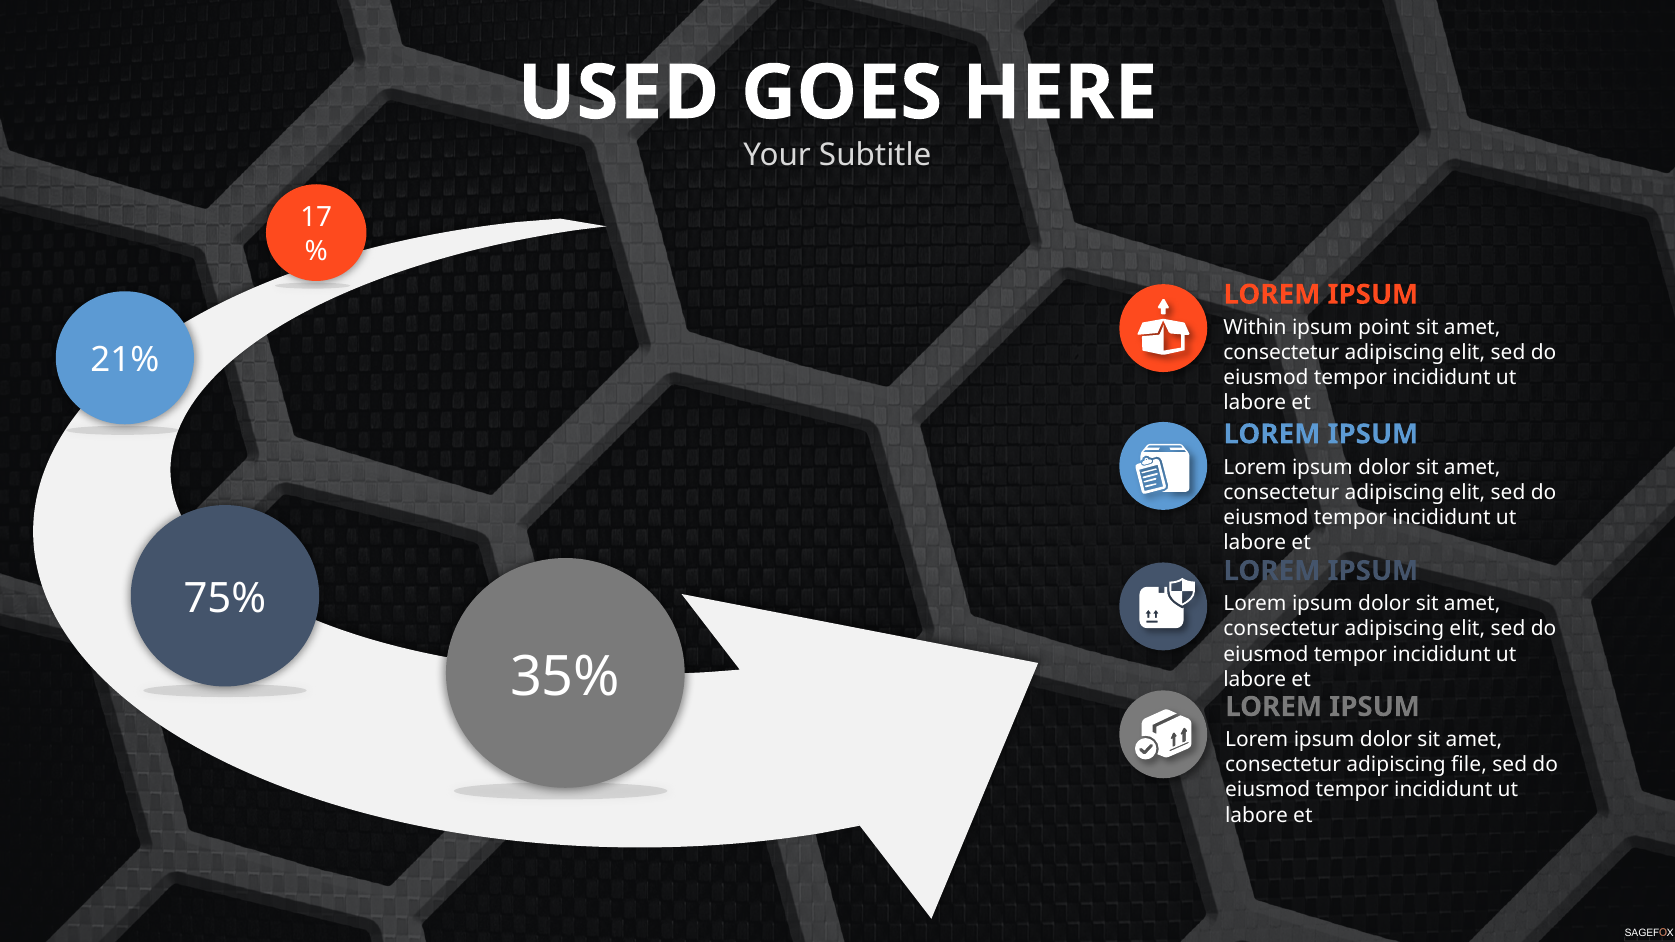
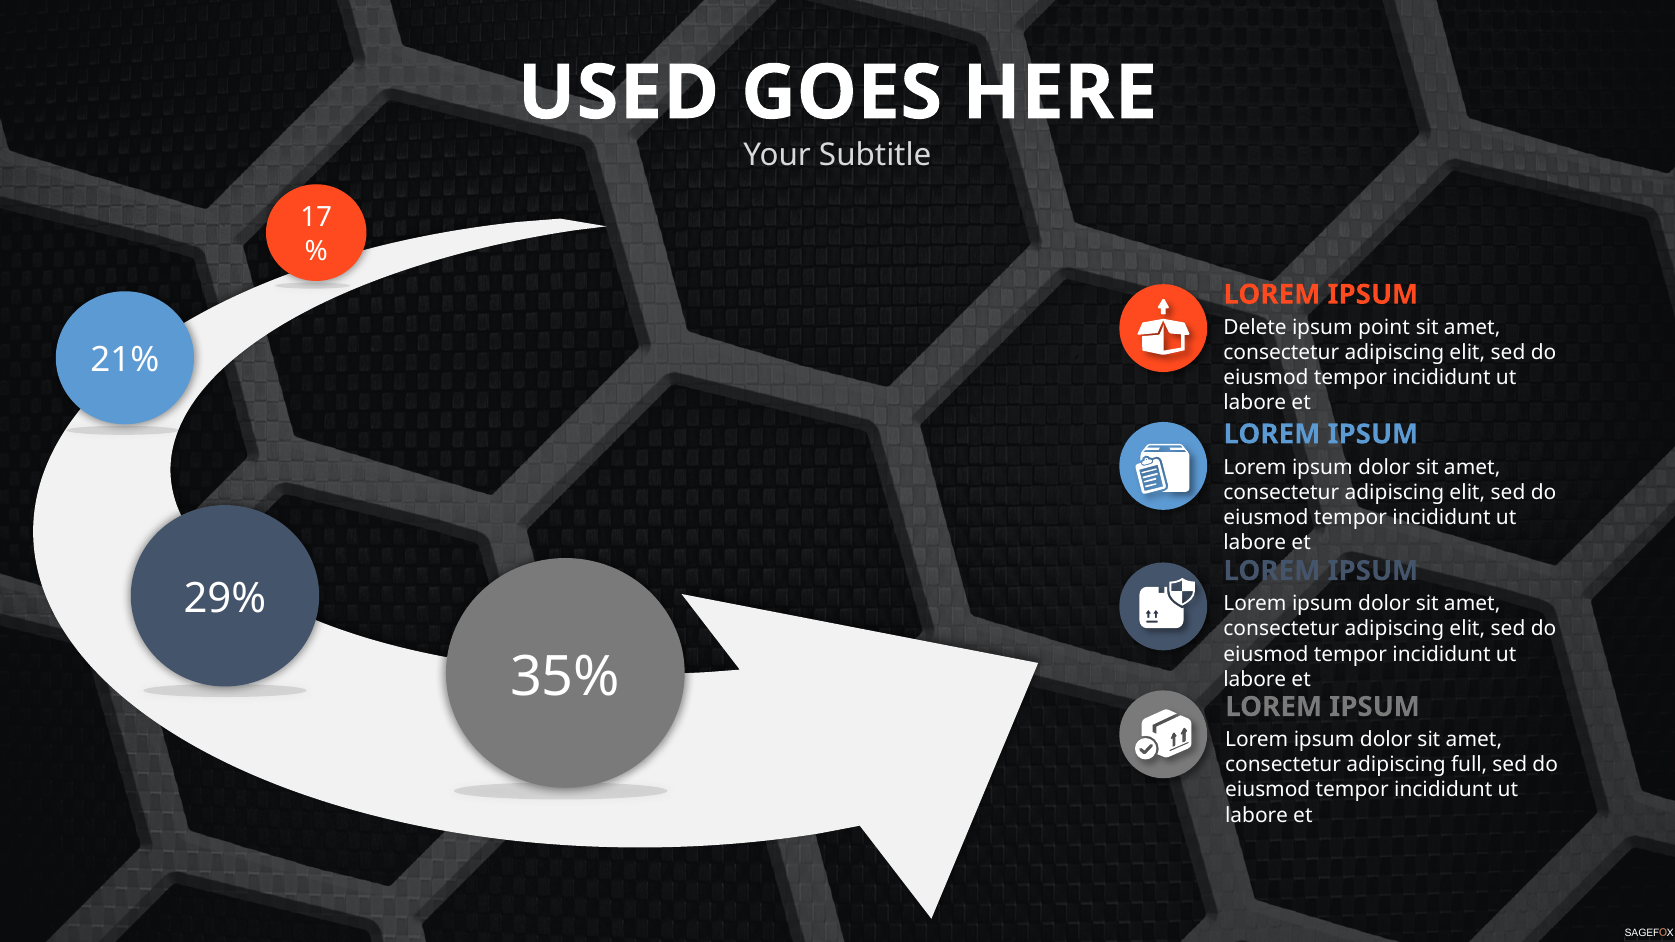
Within: Within -> Delete
75%: 75% -> 29%
file: file -> full
